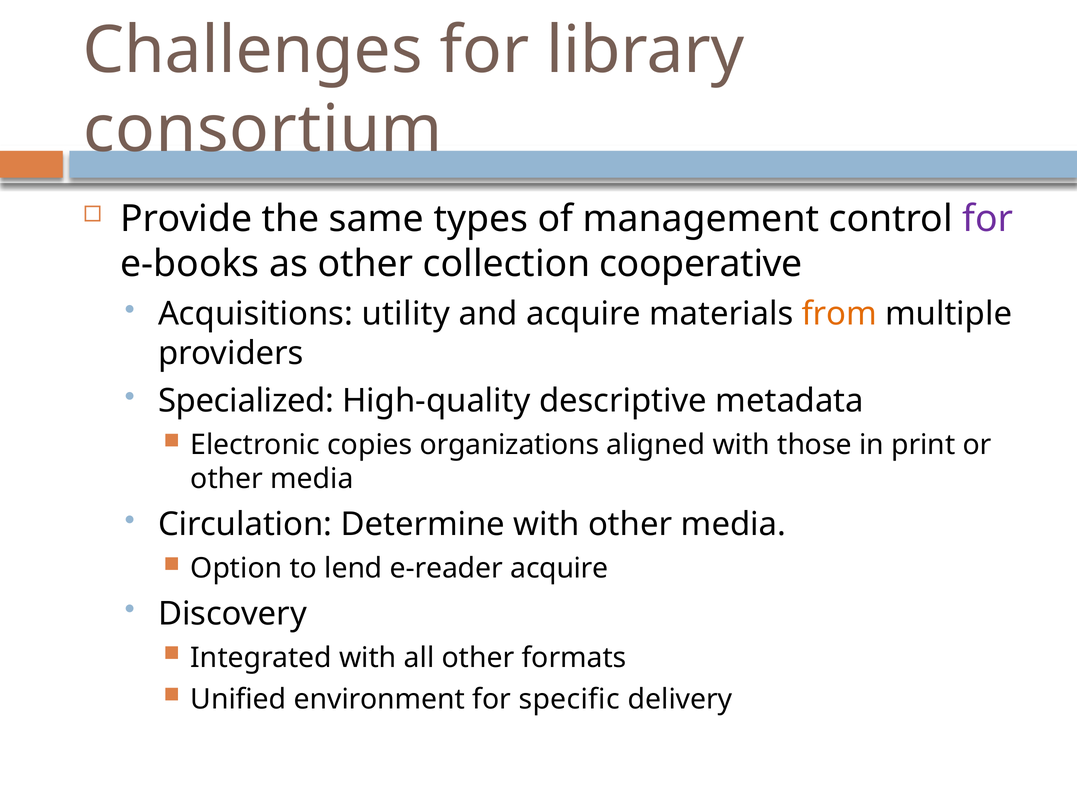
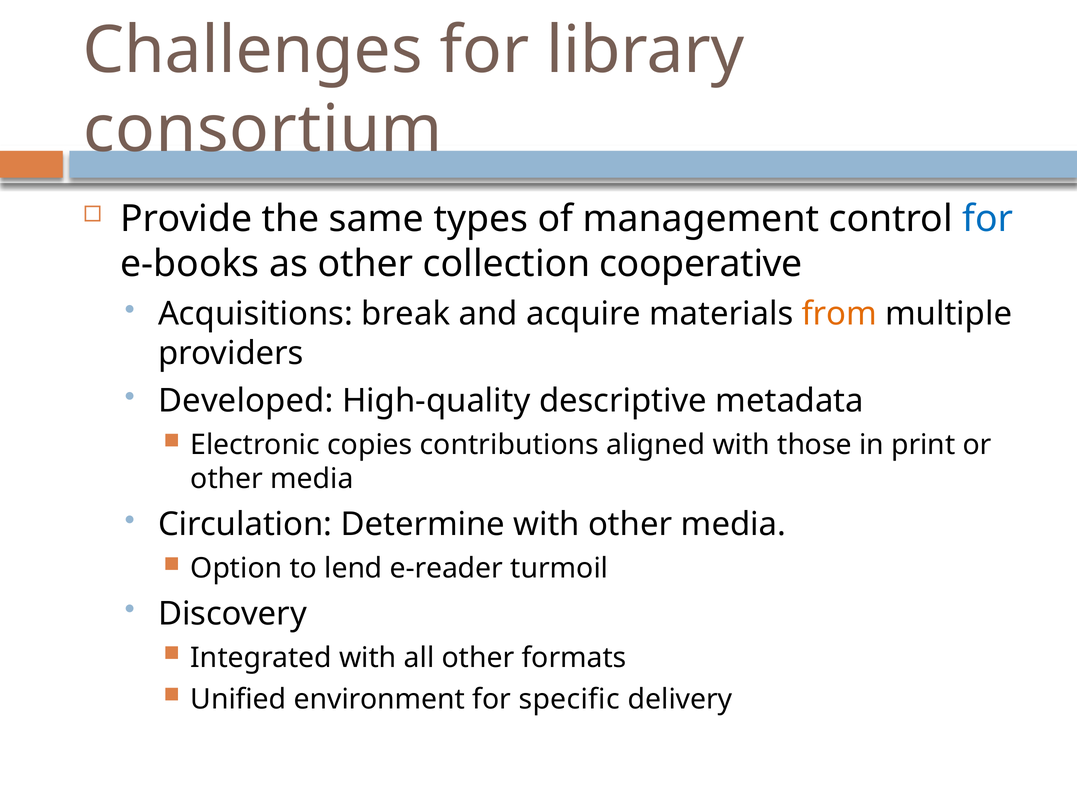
for at (988, 219) colour: purple -> blue
utility: utility -> break
Specialized: Specialized -> Developed
organizations: organizations -> contributions
e-reader acquire: acquire -> turmoil
